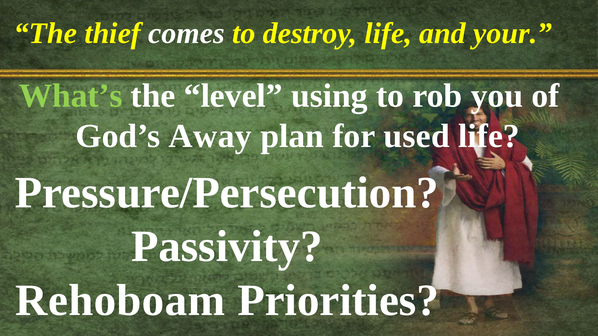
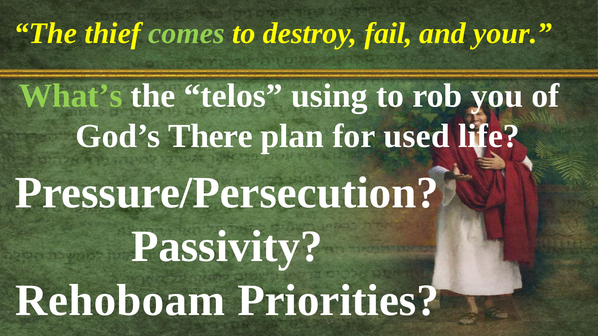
comes colour: white -> light green
destroy life: life -> fail
level: level -> telos
Away: Away -> There
